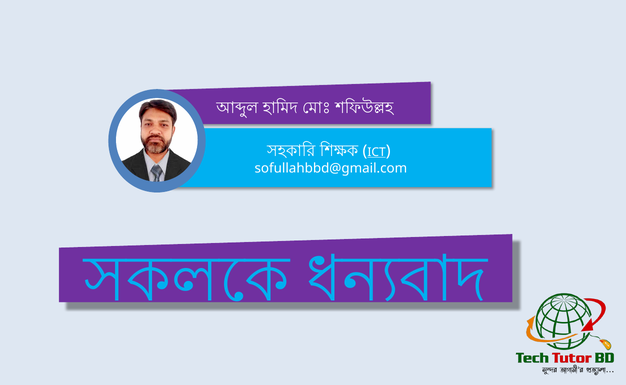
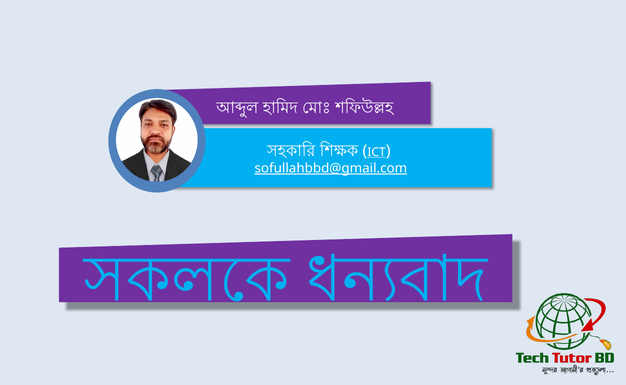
sofullahbbd@gmail.com underline: none -> present
